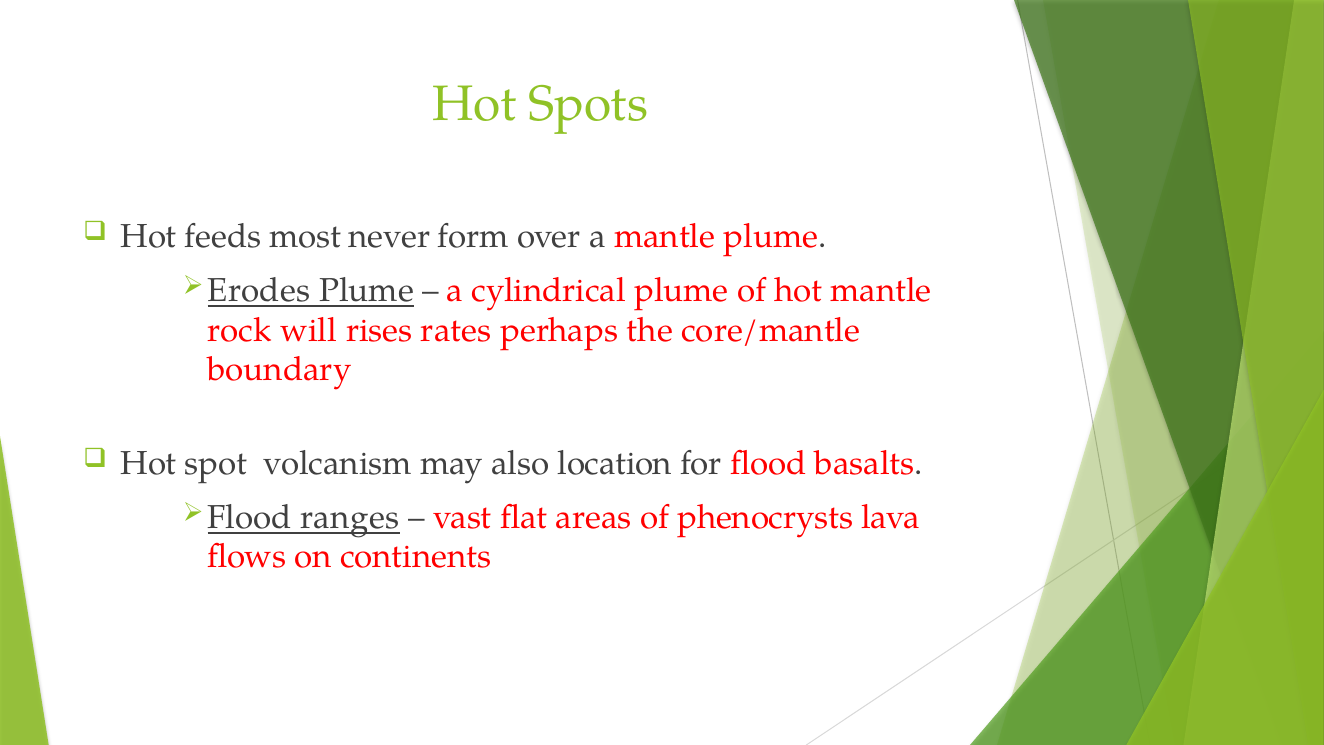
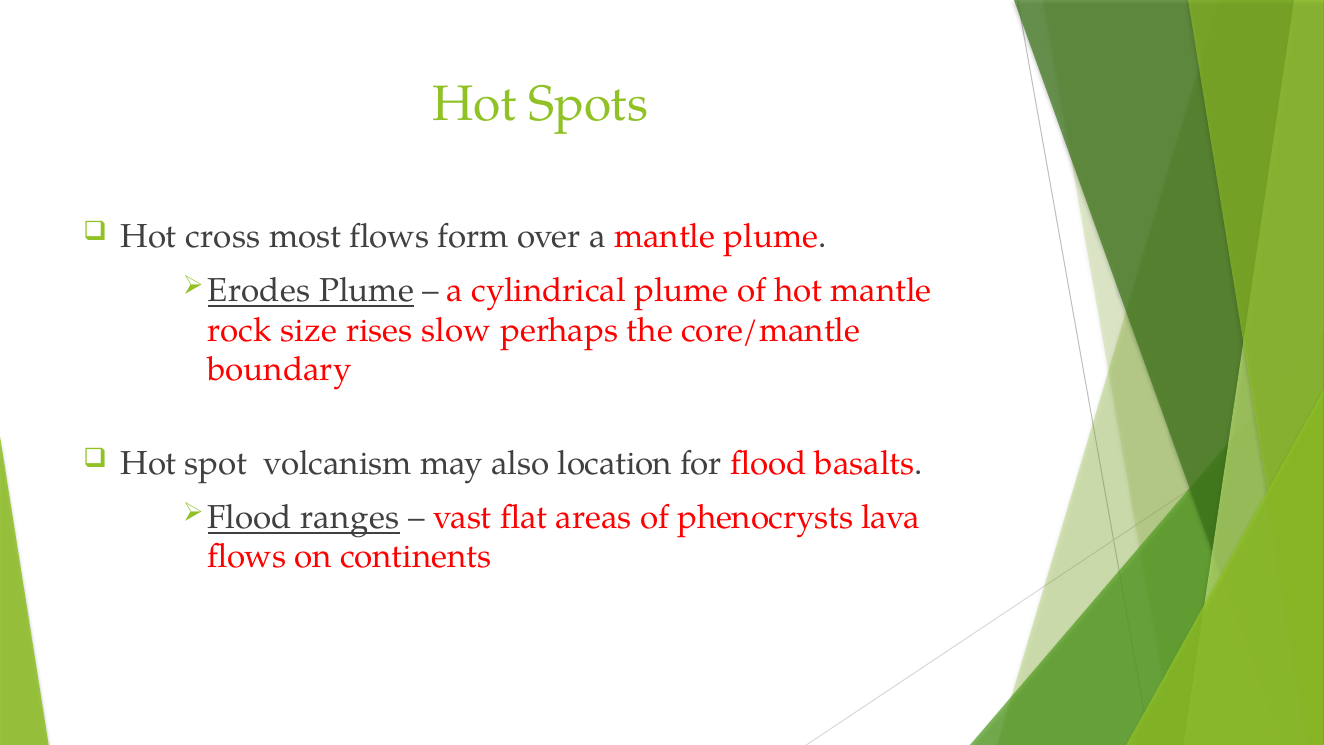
feeds: feeds -> cross
most never: never -> flows
will: will -> size
rates: rates -> slow
